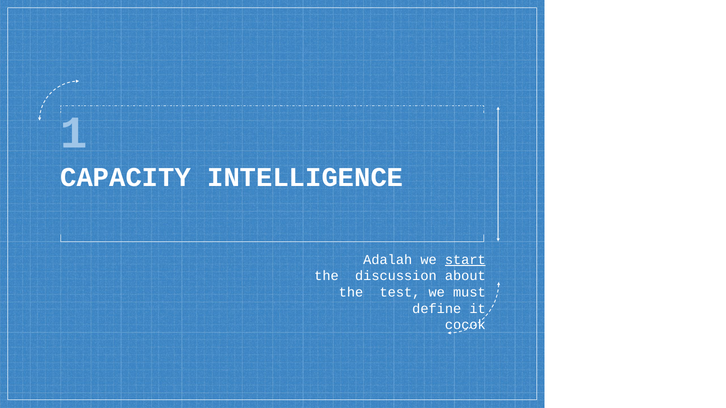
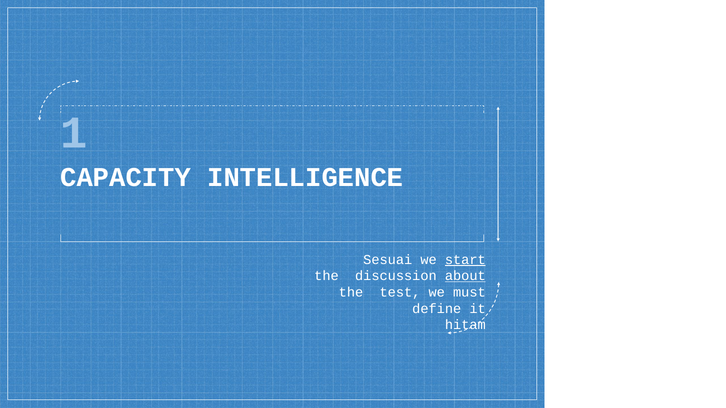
Adalah: Adalah -> Sesuai
about underline: none -> present
cocok: cocok -> hitam
